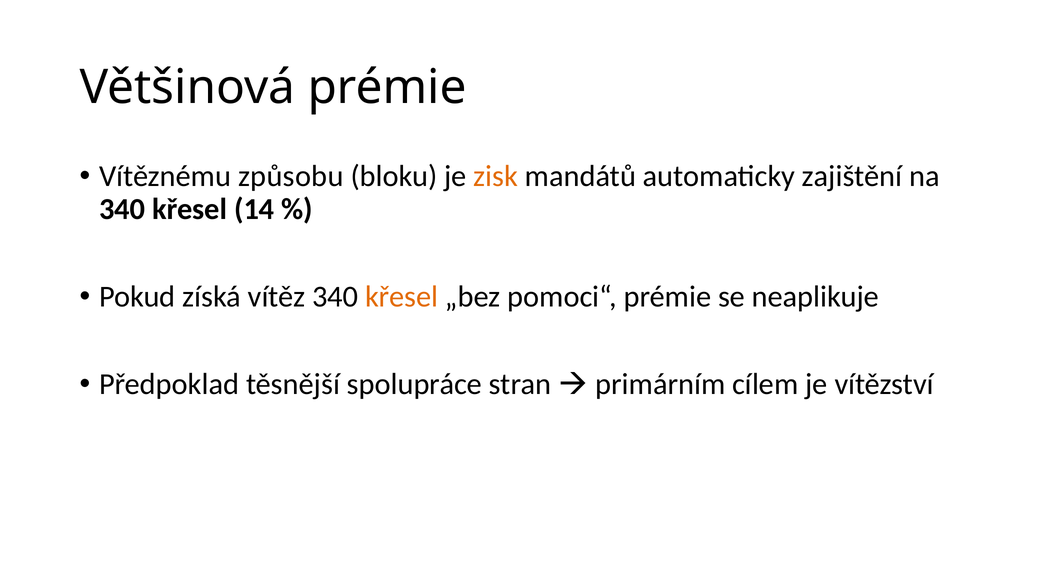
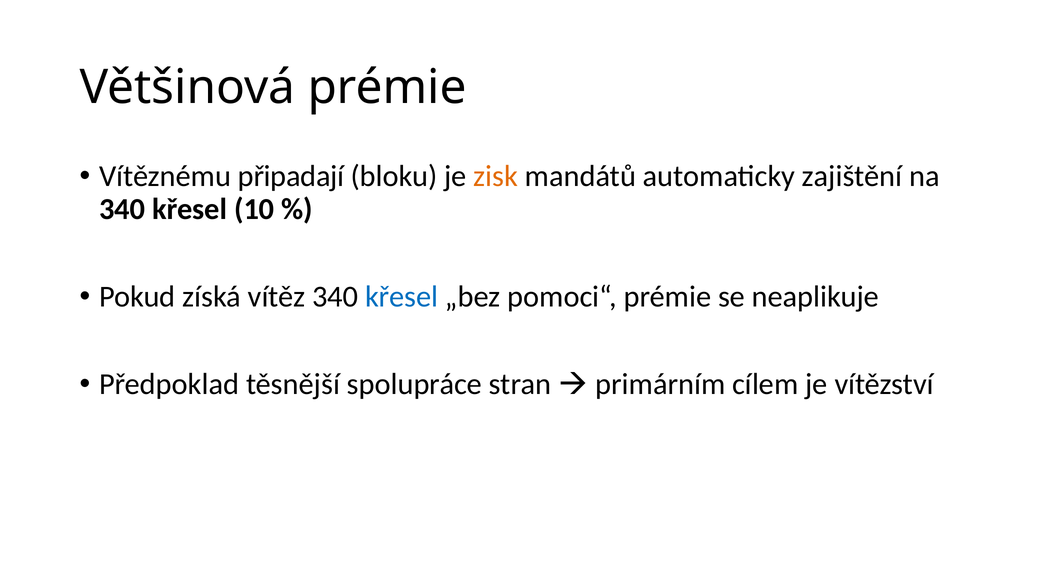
způsobu: způsobu -> připadají
14: 14 -> 10
křesel at (402, 297) colour: orange -> blue
